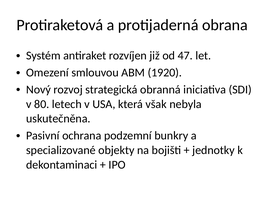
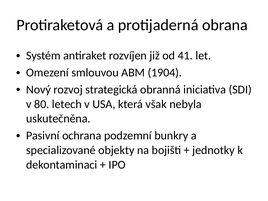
47: 47 -> 41
1920: 1920 -> 1904
